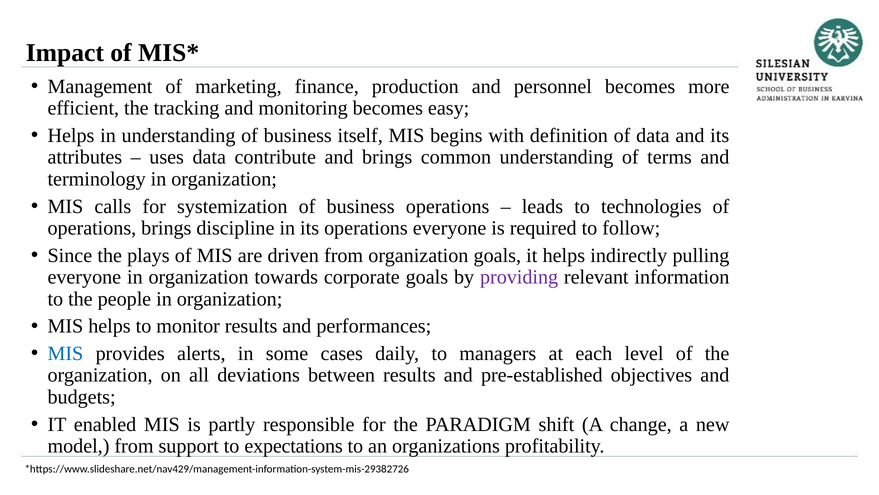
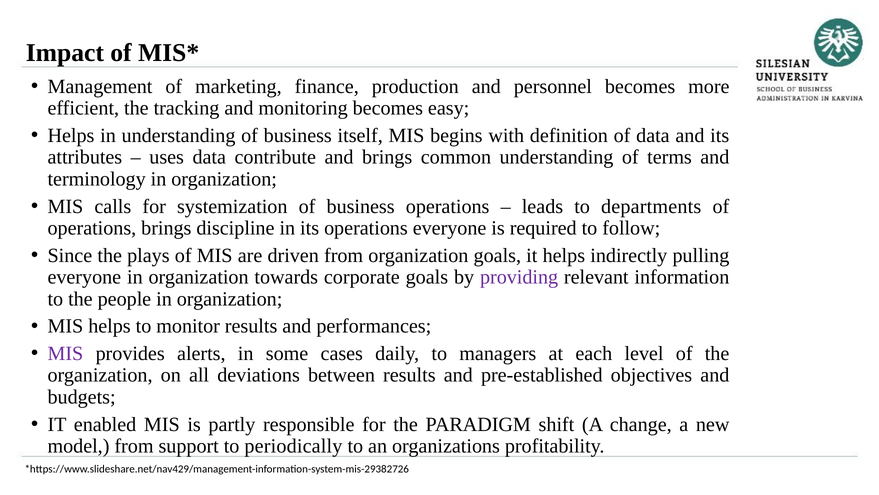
technologies: technologies -> departments
MIS at (65, 353) colour: blue -> purple
expectations: expectations -> periodically
